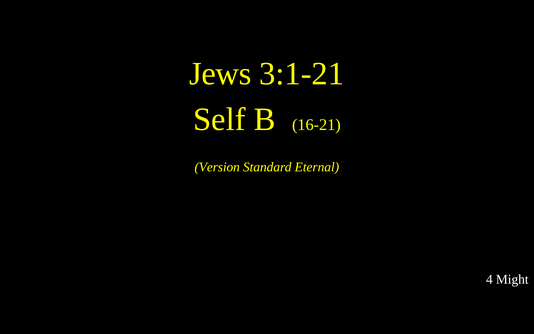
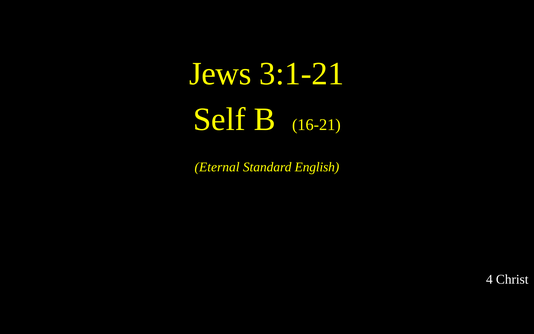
Version: Version -> Eternal
Eternal: Eternal -> English
Might: Might -> Christ
